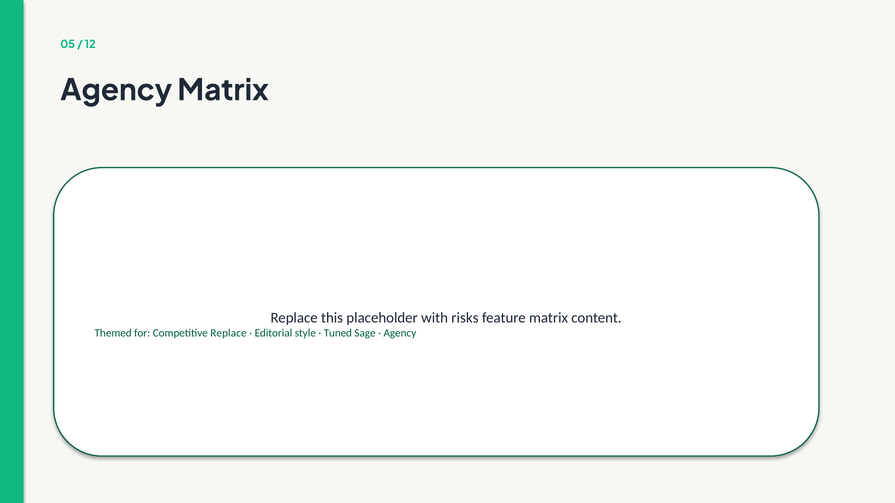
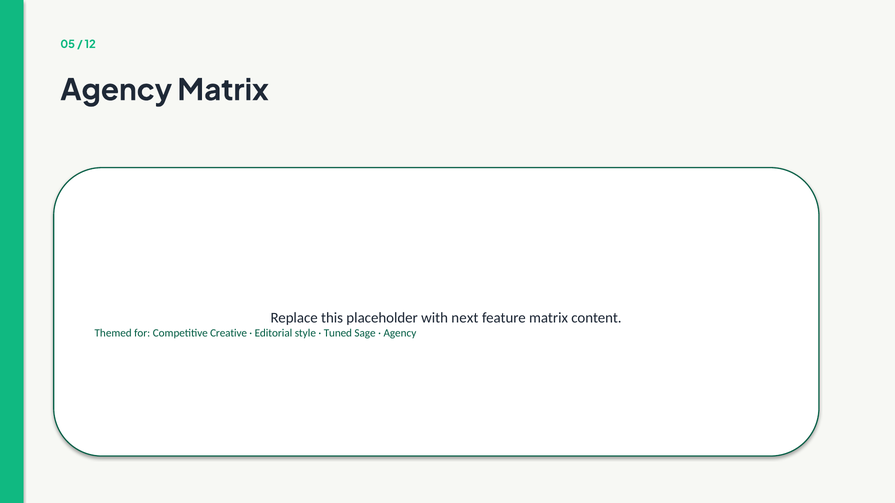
risks: risks -> next
Competitive Replace: Replace -> Creative
